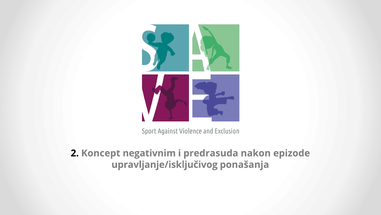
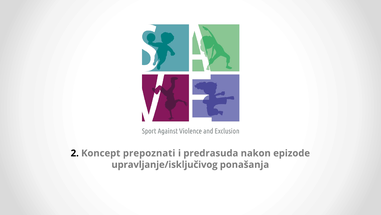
negativnim: negativnim -> prepoznati
